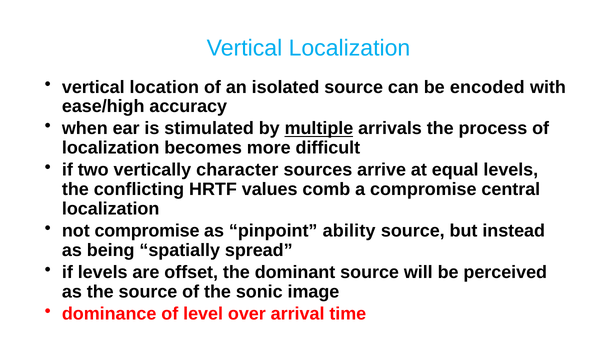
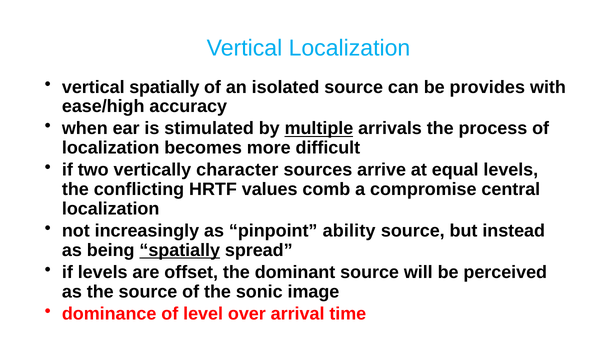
vertical location: location -> spatially
encoded: encoded -> provides
not compromise: compromise -> increasingly
spatially at (180, 250) underline: none -> present
